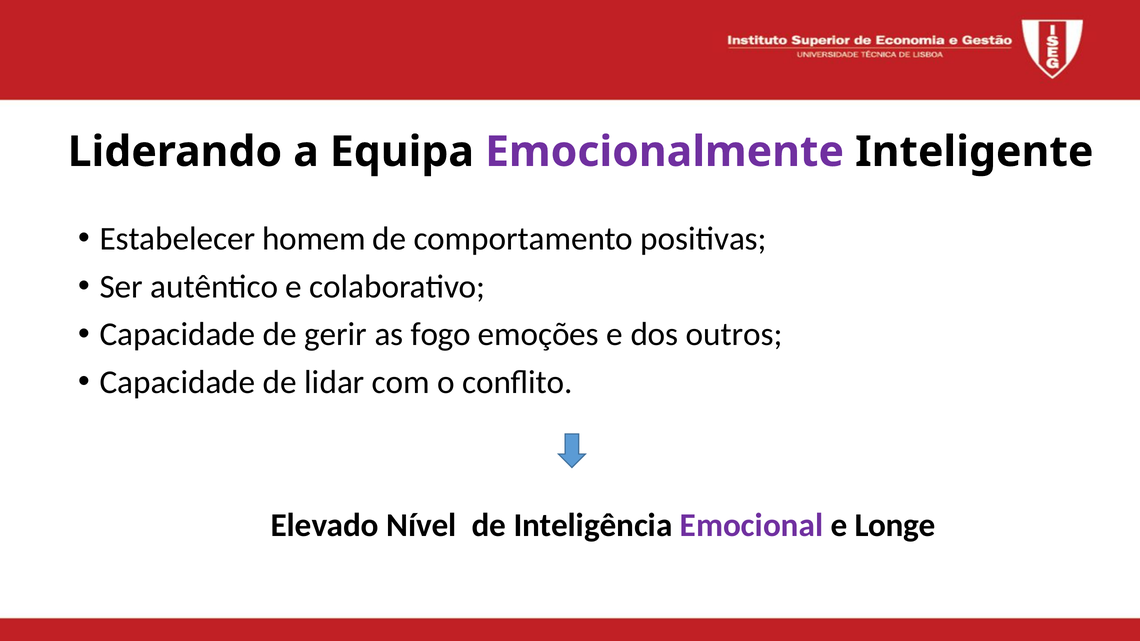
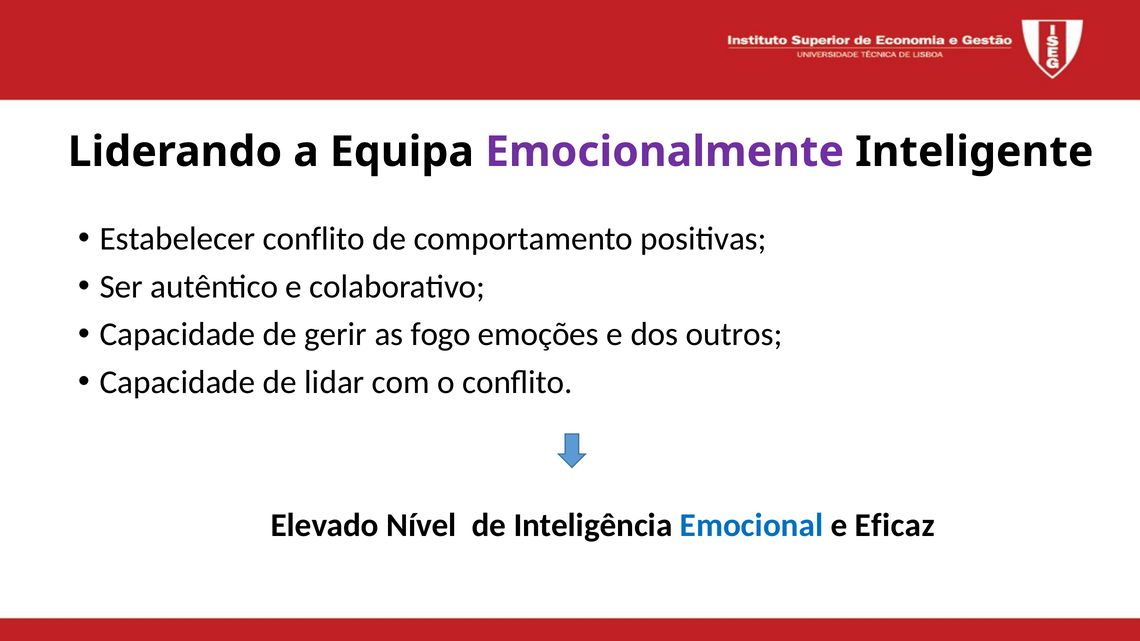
Estabelecer homem: homem -> conflito
Emocional colour: purple -> blue
Longe: Longe -> Eficaz
